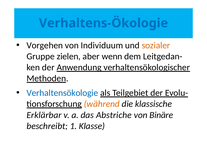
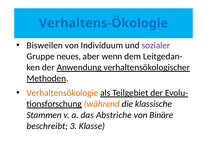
Vorgehen: Vorgehen -> Bisweilen
sozialer colour: orange -> purple
zielen: zielen -> neues
Verhaltensökologie colour: blue -> orange
Erklärbar: Erklärbar -> Stammen
1: 1 -> 3
